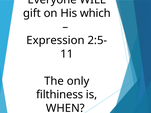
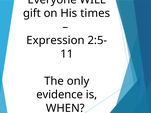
which: which -> times
filthiness: filthiness -> evidence
